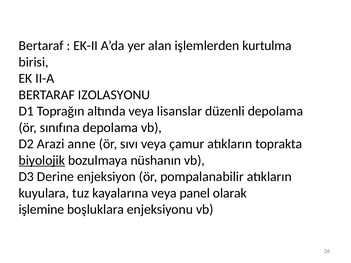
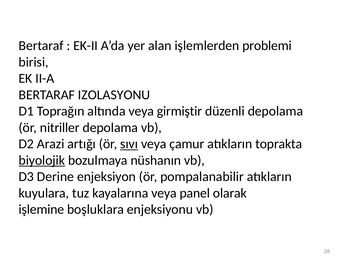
kurtulma: kurtulma -> problemi
lisanslar: lisanslar -> girmiştir
sınıfına: sınıfına -> nitriller
anne: anne -> artığı
sıvı underline: none -> present
